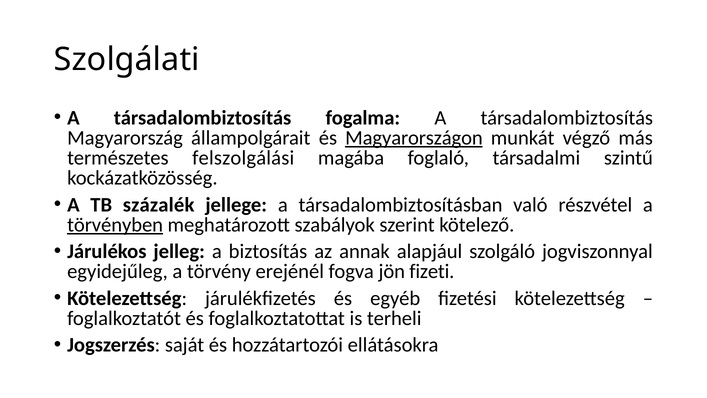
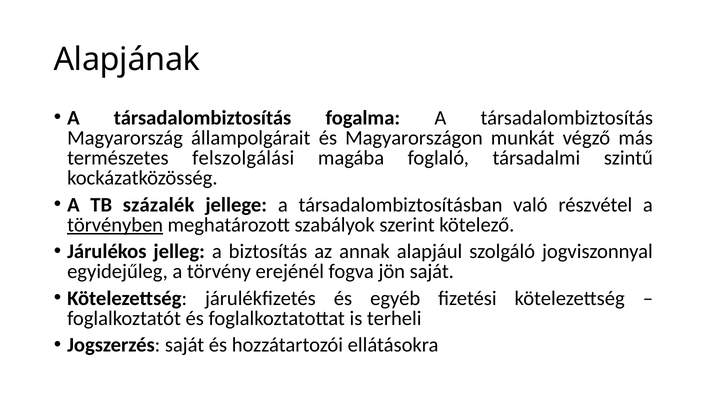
Szolgálati: Szolgálati -> Alapjának
Magyarországon underline: present -> none
jön fizeti: fizeti -> saját
